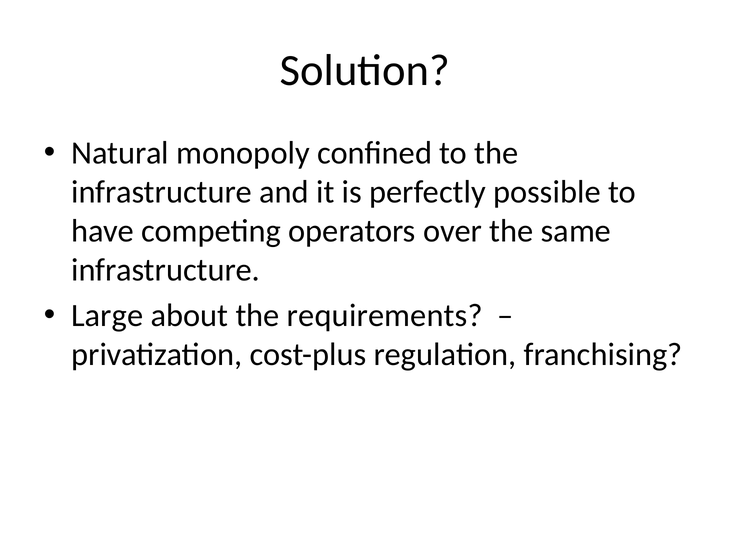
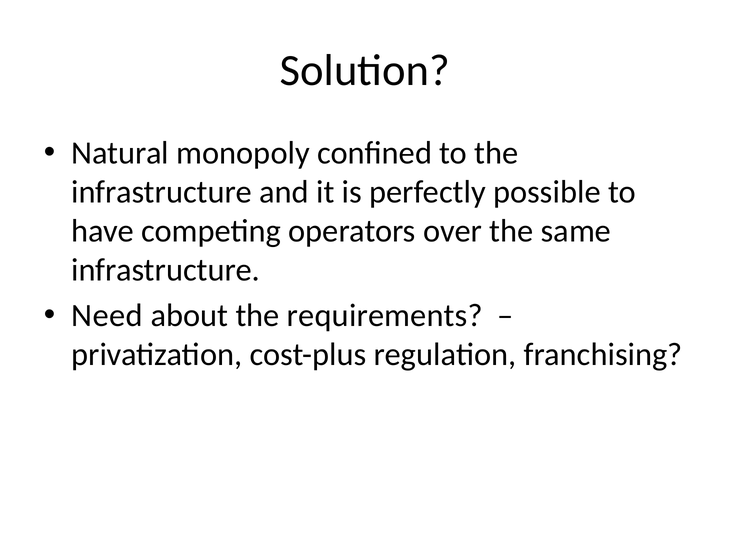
Large: Large -> Need
